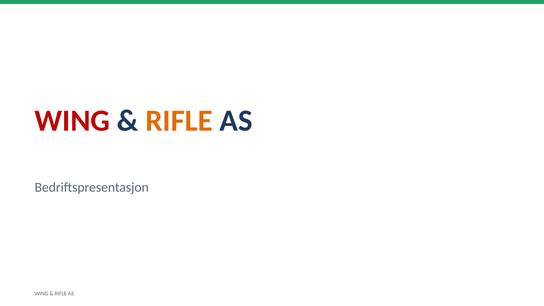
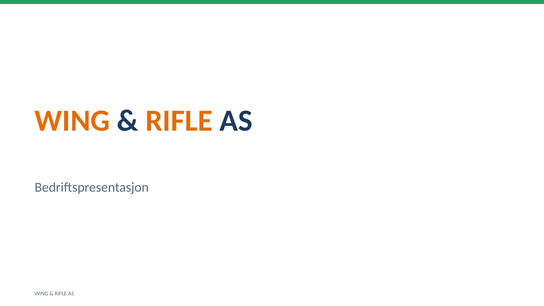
WING at (72, 121) colour: red -> orange
